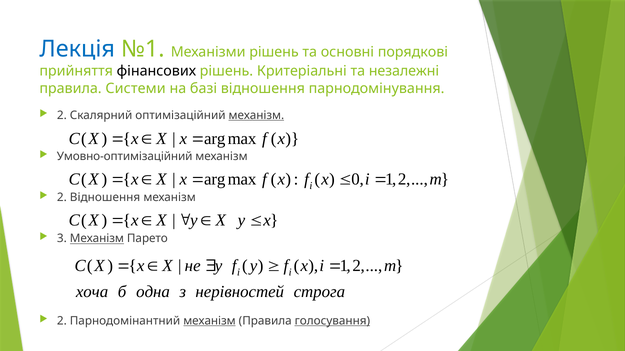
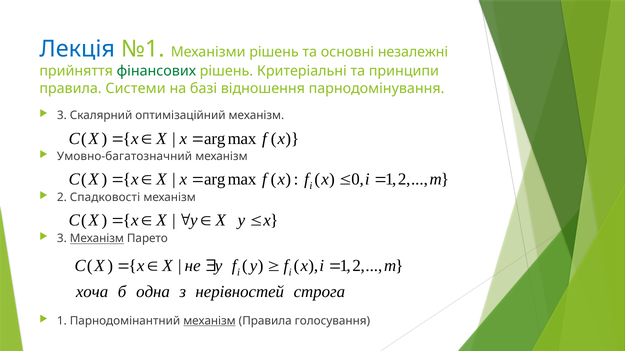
порядкові: порядкові -> незалежні
фінансових colour: black -> green
незалежні: незалежні -> принципи
2 at (62, 115): 2 -> 3
механізм at (256, 115) underline: present -> none
Умовно-оптимізаційний: Умовно-оптимізаційний -> Умовно-багатозначний
2 Відношення: Відношення -> Спадковості
2 at (62, 321): 2 -> 1
голосування underline: present -> none
